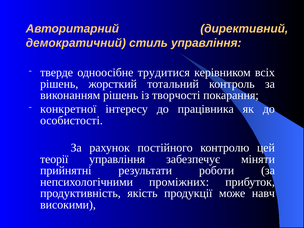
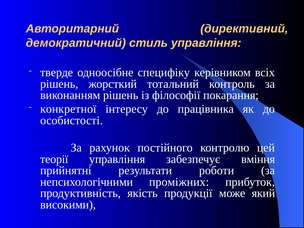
трудитися: трудитися -> специфіку
творчості: творчості -> філософії
міняти: міняти -> вміння
навч: навч -> який
